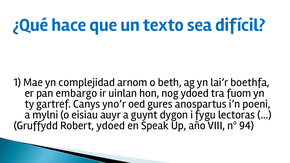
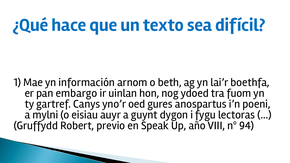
complejidad: complejidad -> información
Robert ydoed: ydoed -> previo
